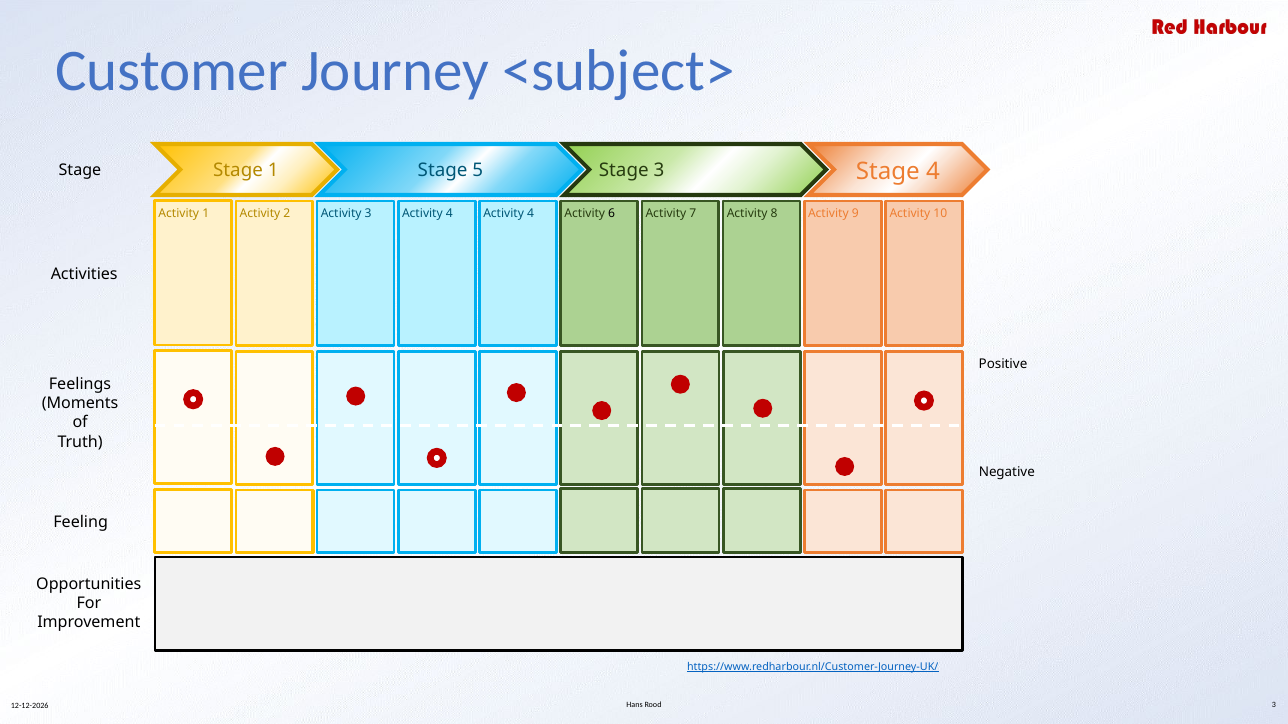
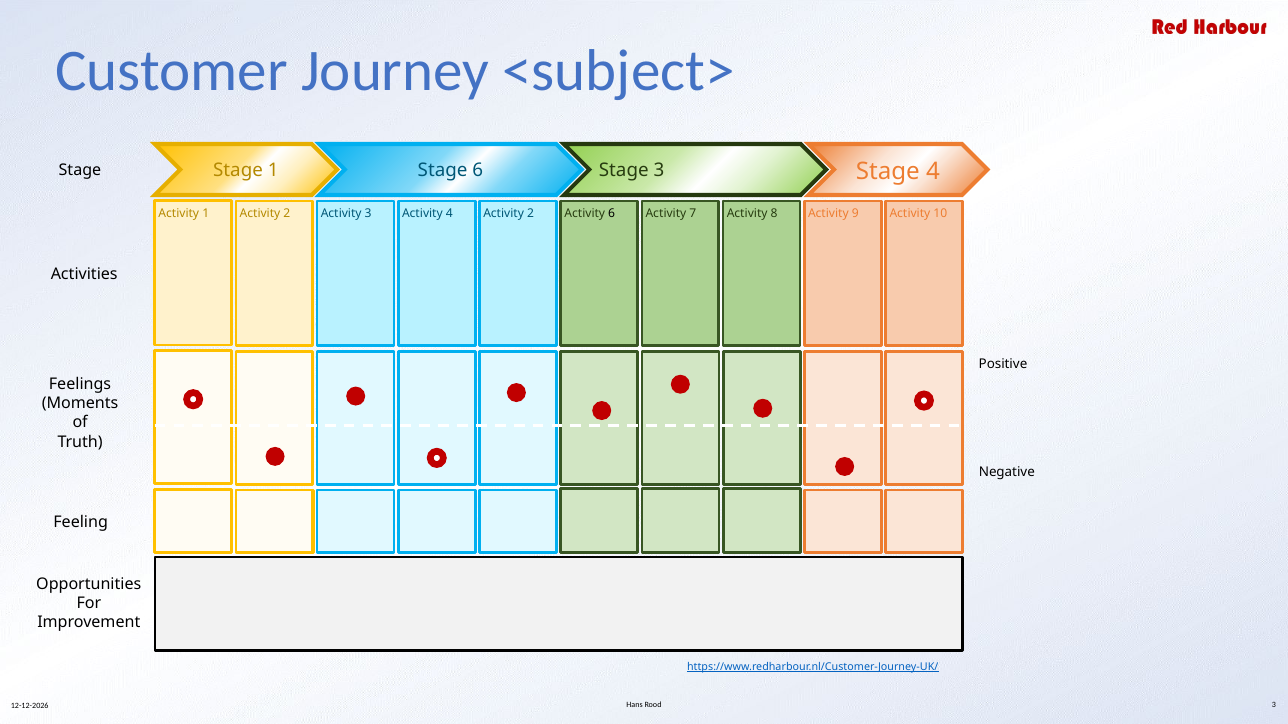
Stage 5: 5 -> 6
4 Activity 4: 4 -> 2
